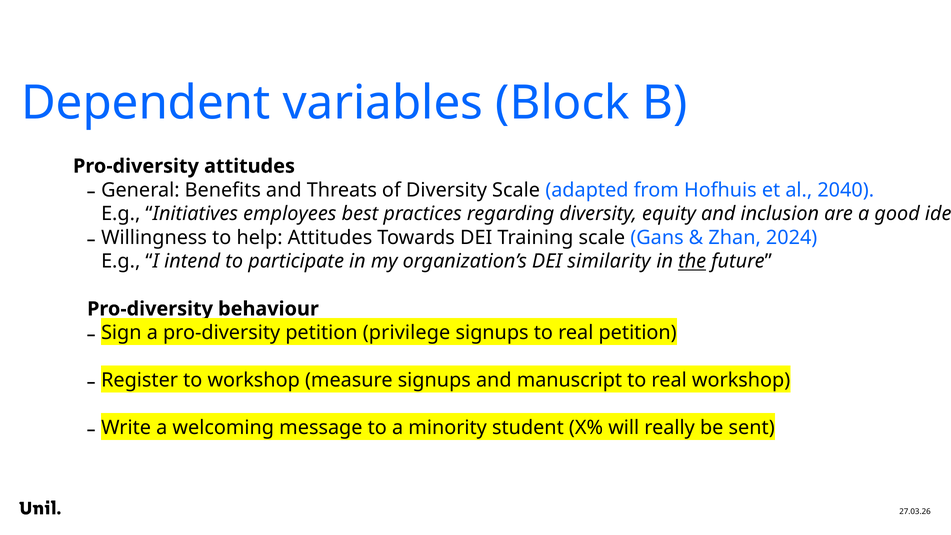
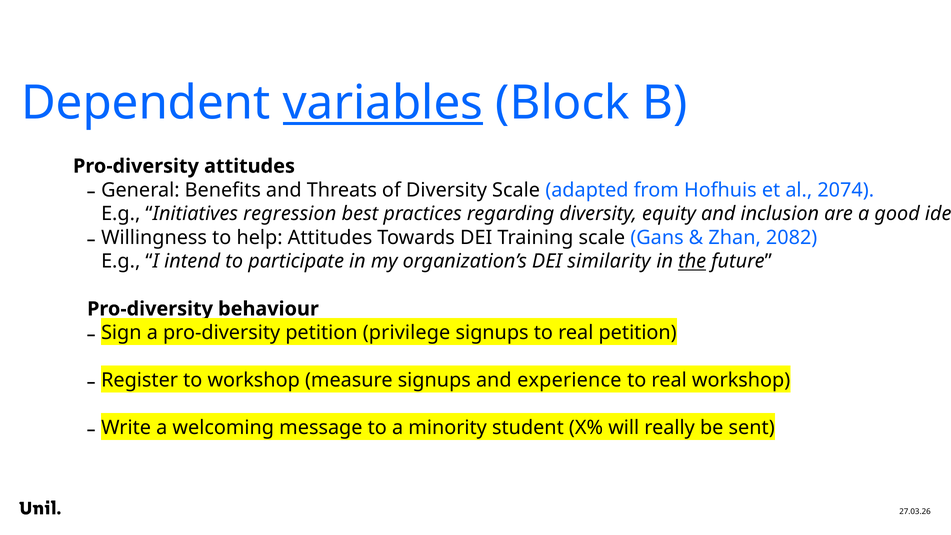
variables underline: none -> present
2040: 2040 -> 2074
employees: employees -> regression
2024: 2024 -> 2082
manuscript: manuscript -> experience
